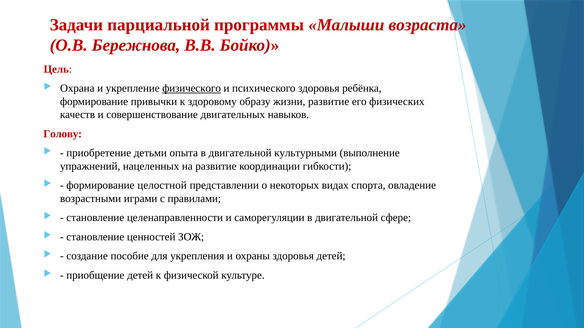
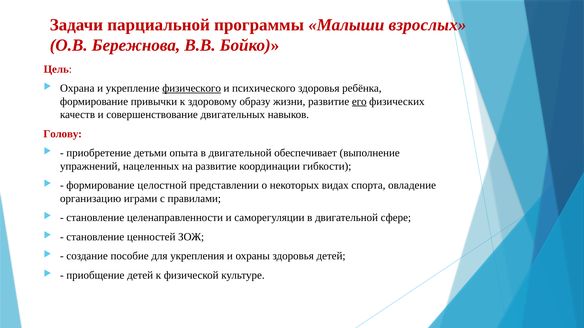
возраста: возраста -> взрослых
его underline: none -> present
культурными: культурными -> обеспечивает
возрастными: возрастными -> организацию
